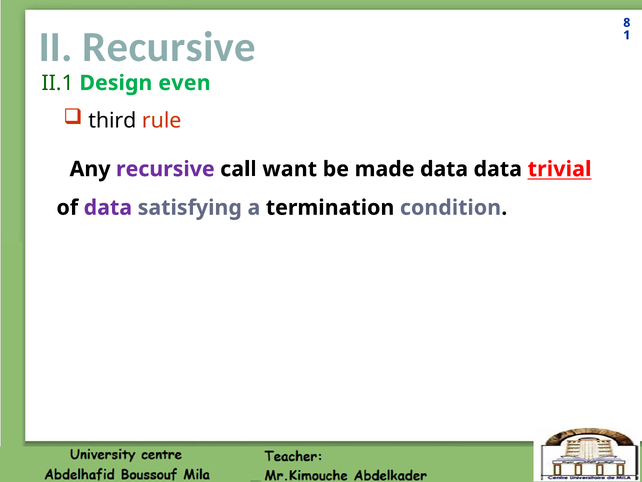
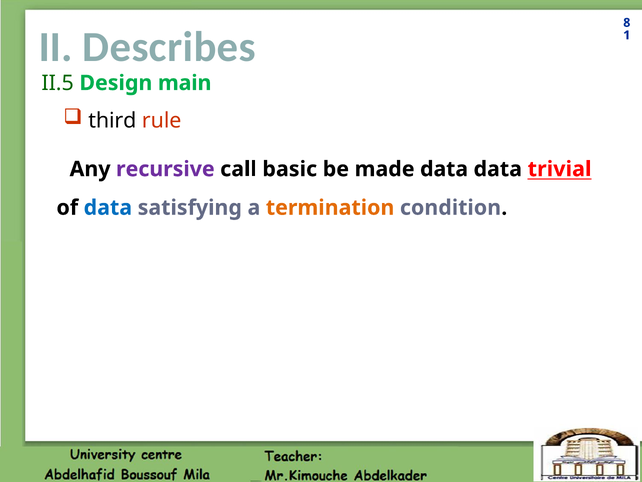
II Recursive: Recursive -> Describes
II.1: II.1 -> II.5
even: even -> main
want: want -> basic
data at (108, 207) colour: purple -> blue
termination colour: black -> orange
